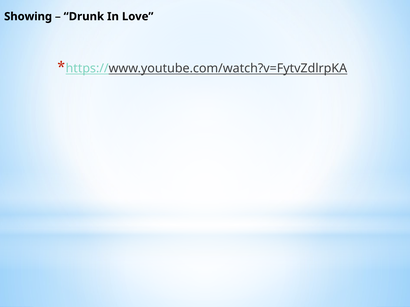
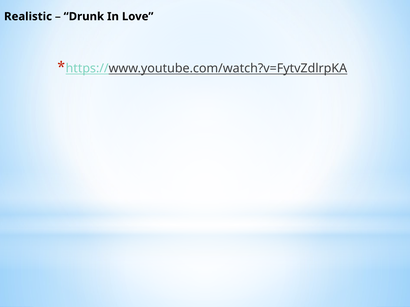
Showing: Showing -> Realistic
